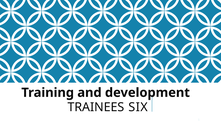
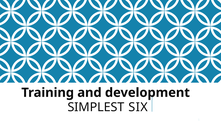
TRAINEES: TRAINEES -> SIMPLEST
